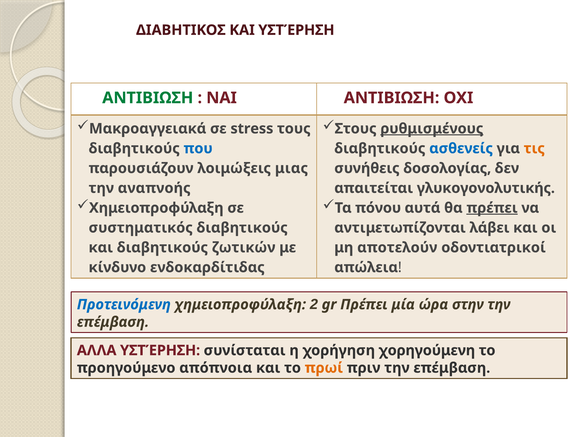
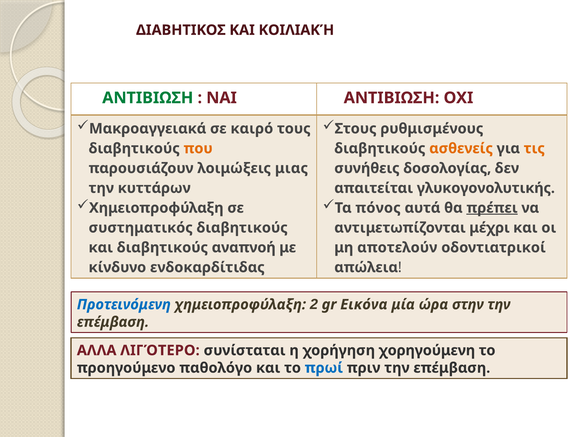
ΚΑΙ ΥΣΤΈΡΗΣΗ: ΥΣΤΈΡΗΣΗ -> ΚΟΙΛΙΑΚΉ
stress: stress -> καιρό
ρυθμισμένους underline: present -> none
που colour: blue -> orange
ασθενείς colour: blue -> orange
αναπνοής: αναπνοής -> κυττάρων
πόνου: πόνου -> πόνος
λάβει: λάβει -> μέχρι
ζωτικών: ζωτικών -> αναπνοή
gr Πρέπει: Πρέπει -> Εικόνα
ΑΛΛΑ ΥΣΤΈΡΗΣΗ: ΥΣΤΈΡΗΣΗ -> ΛΙΓΌΤΕΡΟ
απόπνοια: απόπνοια -> παθολόγο
πρωί colour: orange -> blue
